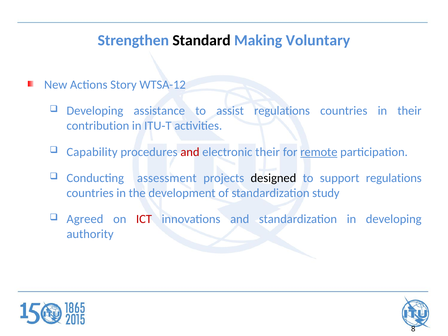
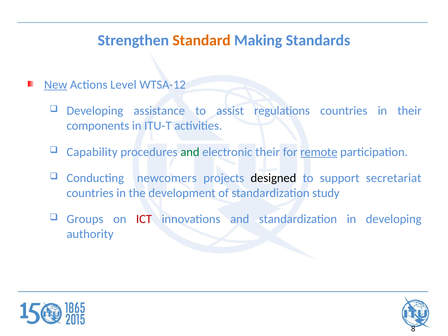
Standard colour: black -> orange
Voluntary: Voluntary -> Standards
New underline: none -> present
Story: Story -> Level
contribution: contribution -> components
and at (190, 152) colour: red -> green
assessment: assessment -> newcomers
support regulations: regulations -> secretariat
Agreed: Agreed -> Groups
